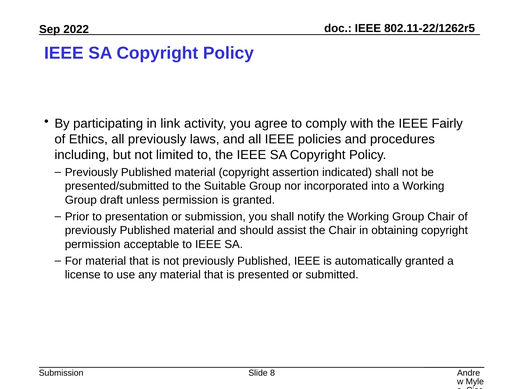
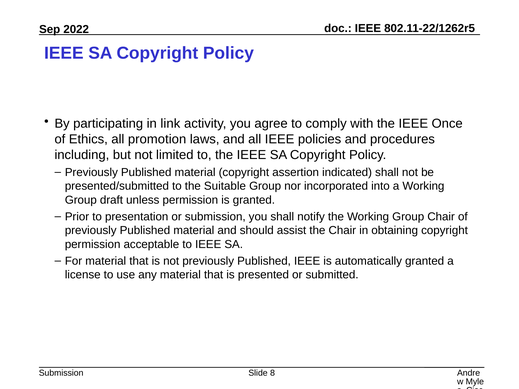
Fairly: Fairly -> Once
all previously: previously -> promotion
